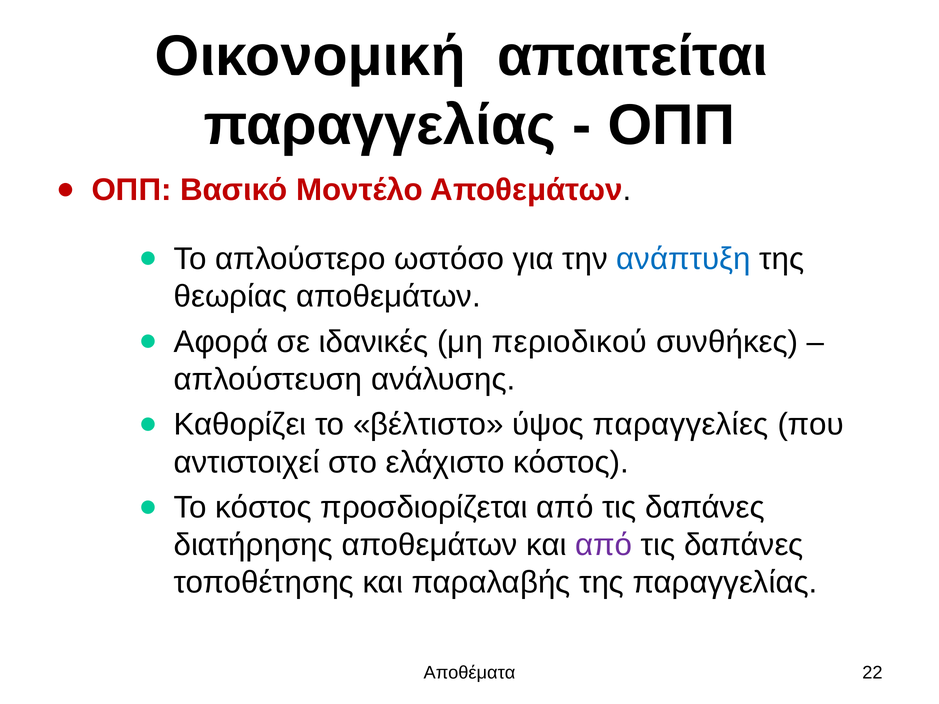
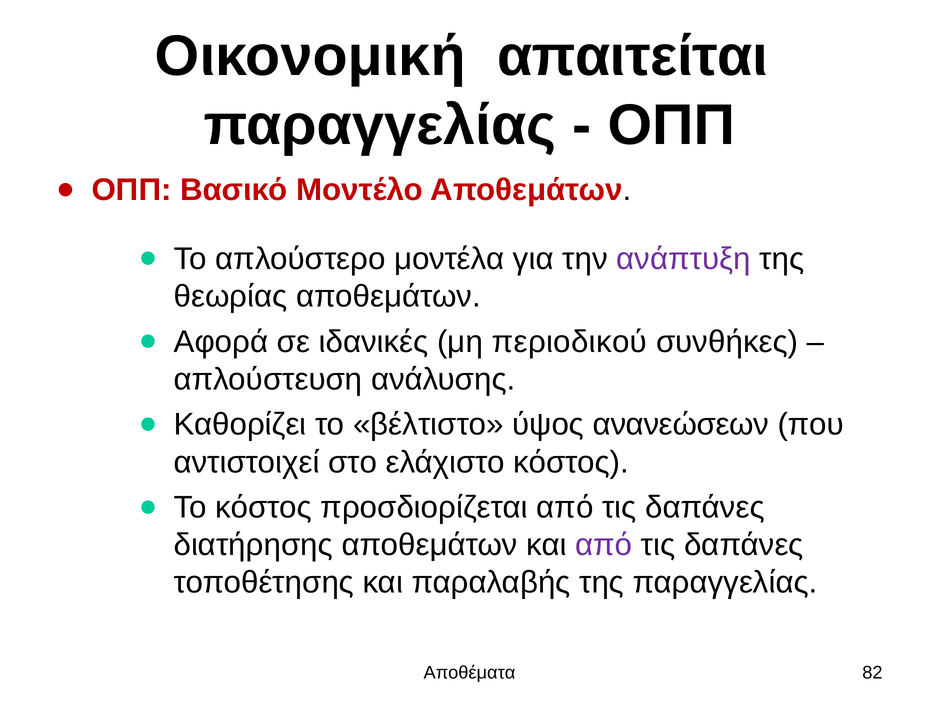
ωστόσο: ωστόσο -> μοντέλα
ανάπτυξη colour: blue -> purple
παραγγελίες: παραγγελίες -> ανανεώσεων
22: 22 -> 82
